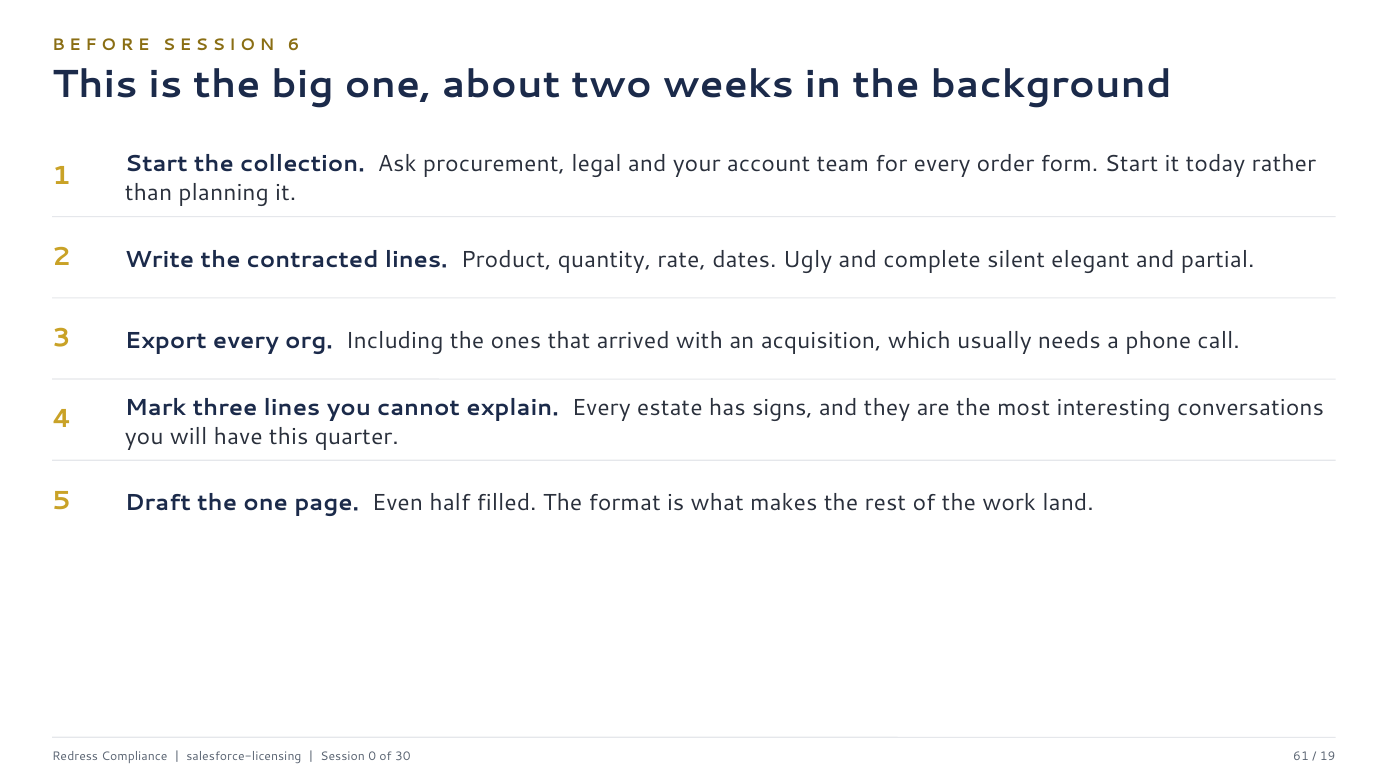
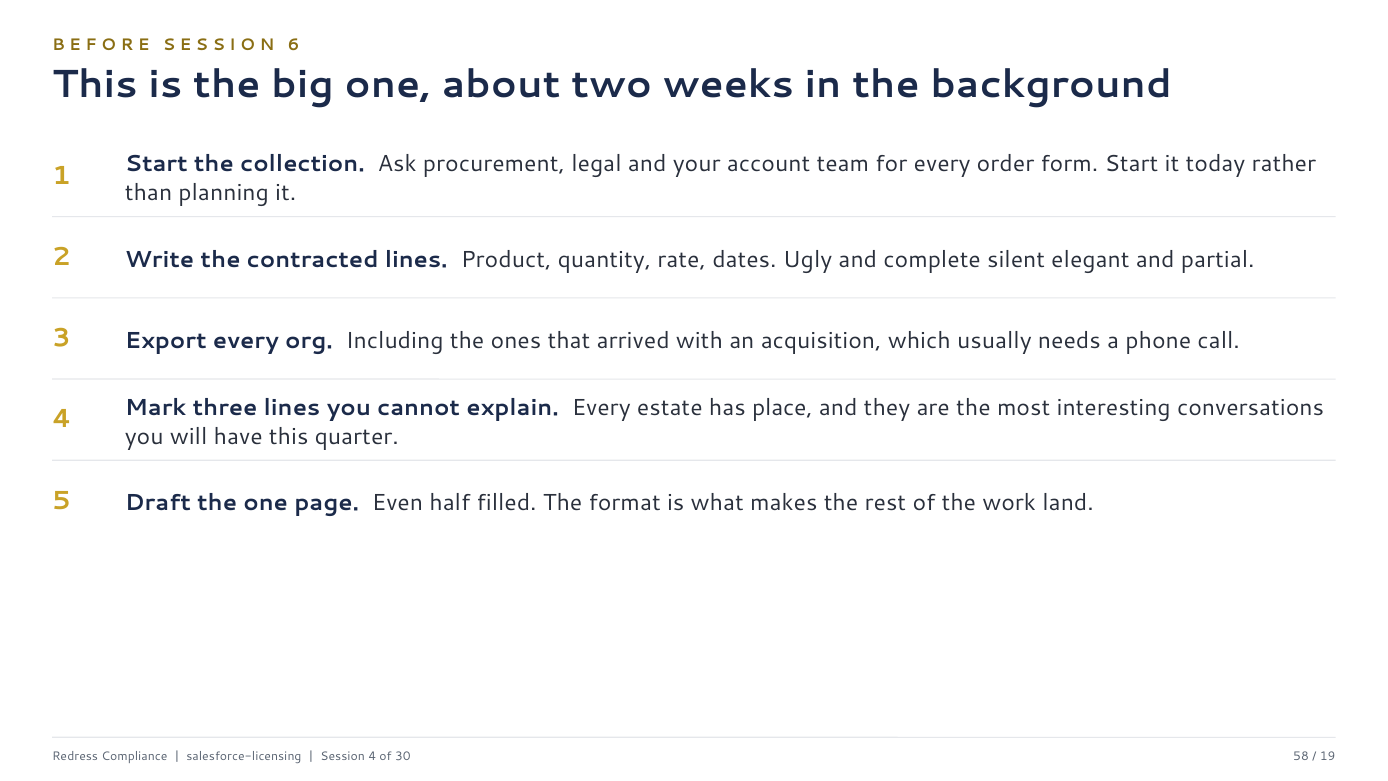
signs: signs -> place
Session 0: 0 -> 4
61: 61 -> 58
